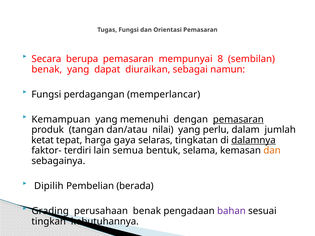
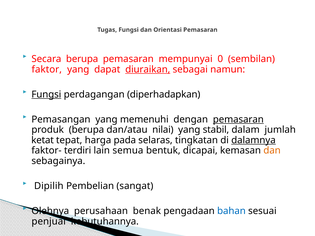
8: 8 -> 0
benak at (47, 69): benak -> faktor
diuraikan underline: none -> present
Fungsi at (46, 94) underline: none -> present
memperlancar: memperlancar -> diperhadapkan
Kemampuan: Kemampuan -> Pemasangan
produk tangan: tangan -> berupa
perlu: perlu -> stabil
gaya: gaya -> pada
selama: selama -> dicapai
berada: berada -> sangat
Grading: Grading -> Olehnya
bahan colour: purple -> blue
tingkah: tingkah -> penjual
